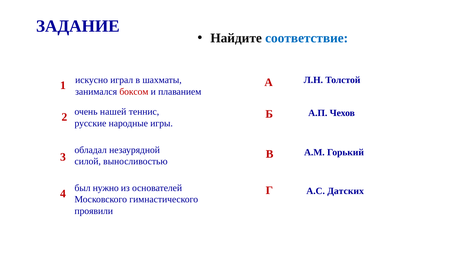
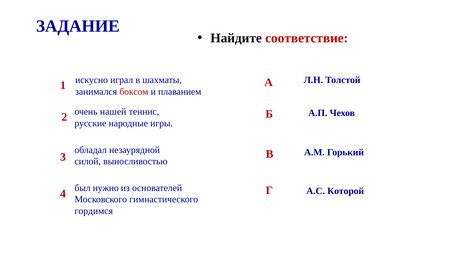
соответствие colour: blue -> red
Датских: Датских -> Которой
проявили: проявили -> гордимся
